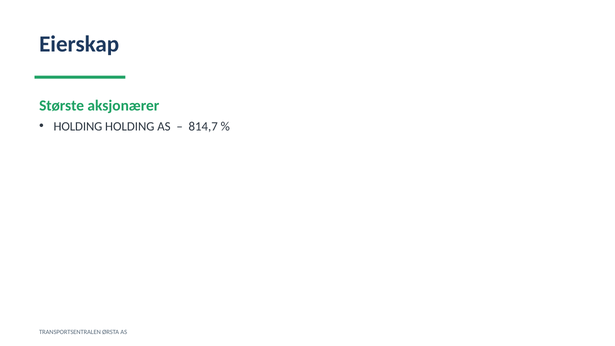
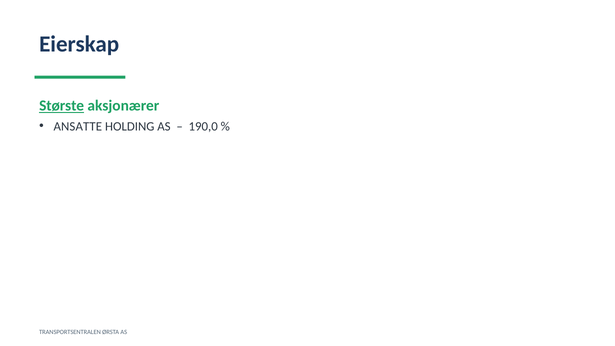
Største underline: none -> present
HOLDING at (78, 126): HOLDING -> ANSATTE
814,7: 814,7 -> 190,0
